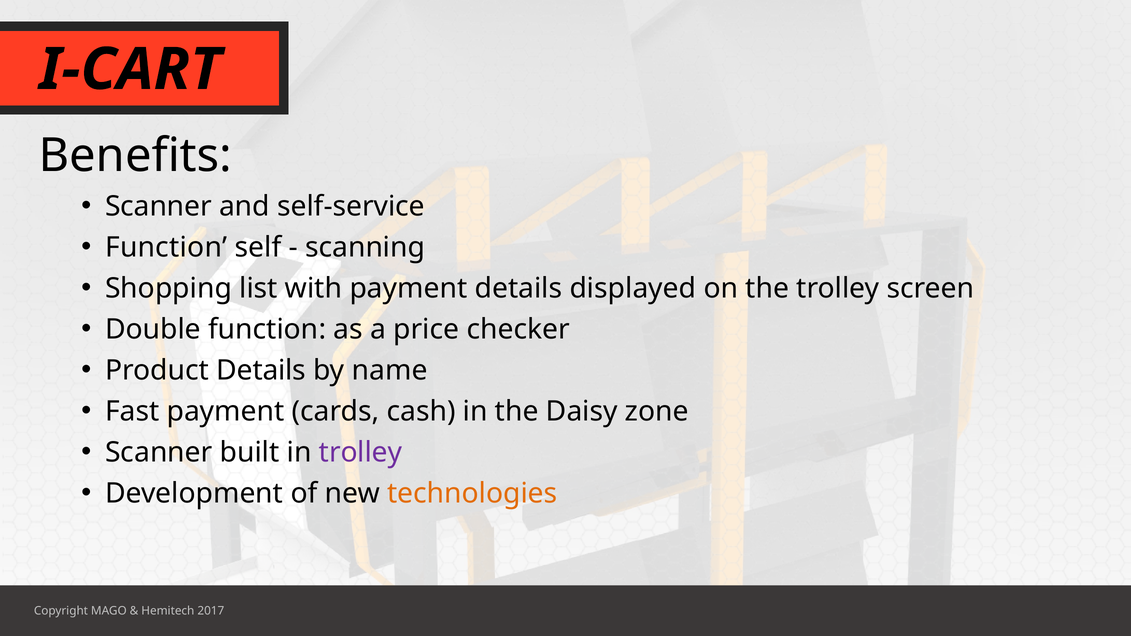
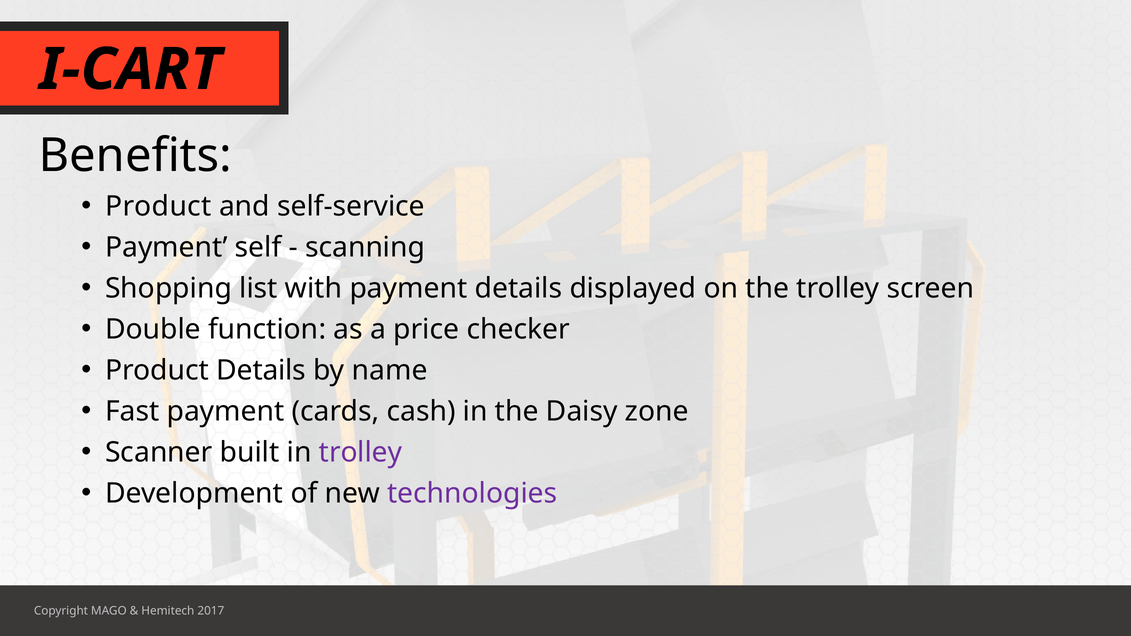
Scanner at (158, 206): Scanner -> Product
Function at (166, 248): Function -> Payment
technologies colour: orange -> purple
